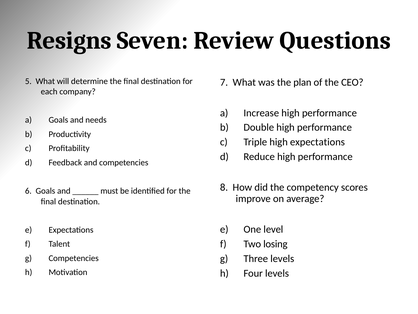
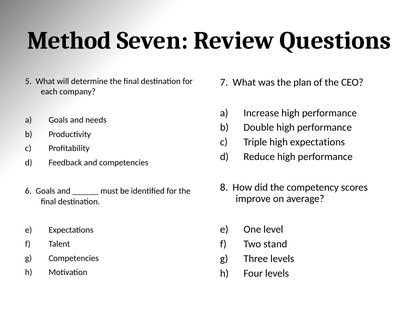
Resigns: Resigns -> Method
losing: losing -> stand
